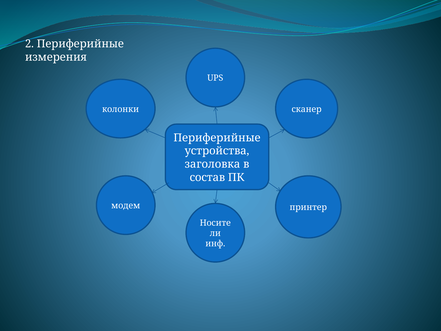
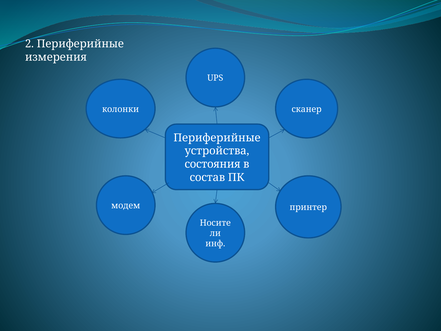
заголовка: заголовка -> состояния
